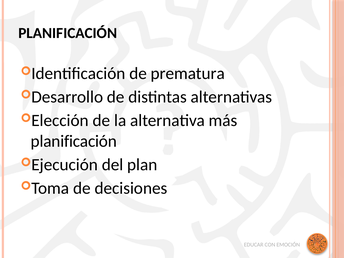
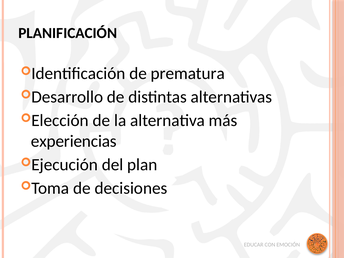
planificación at (74, 141): planificación -> experiencias
